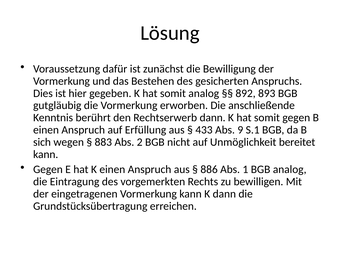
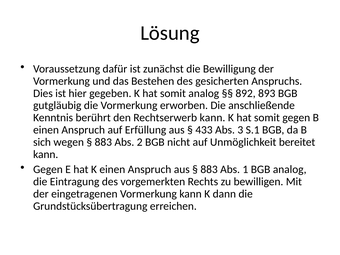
Rechtserwerb dann: dann -> kann
9: 9 -> 3
886 at (209, 169): 886 -> 883
